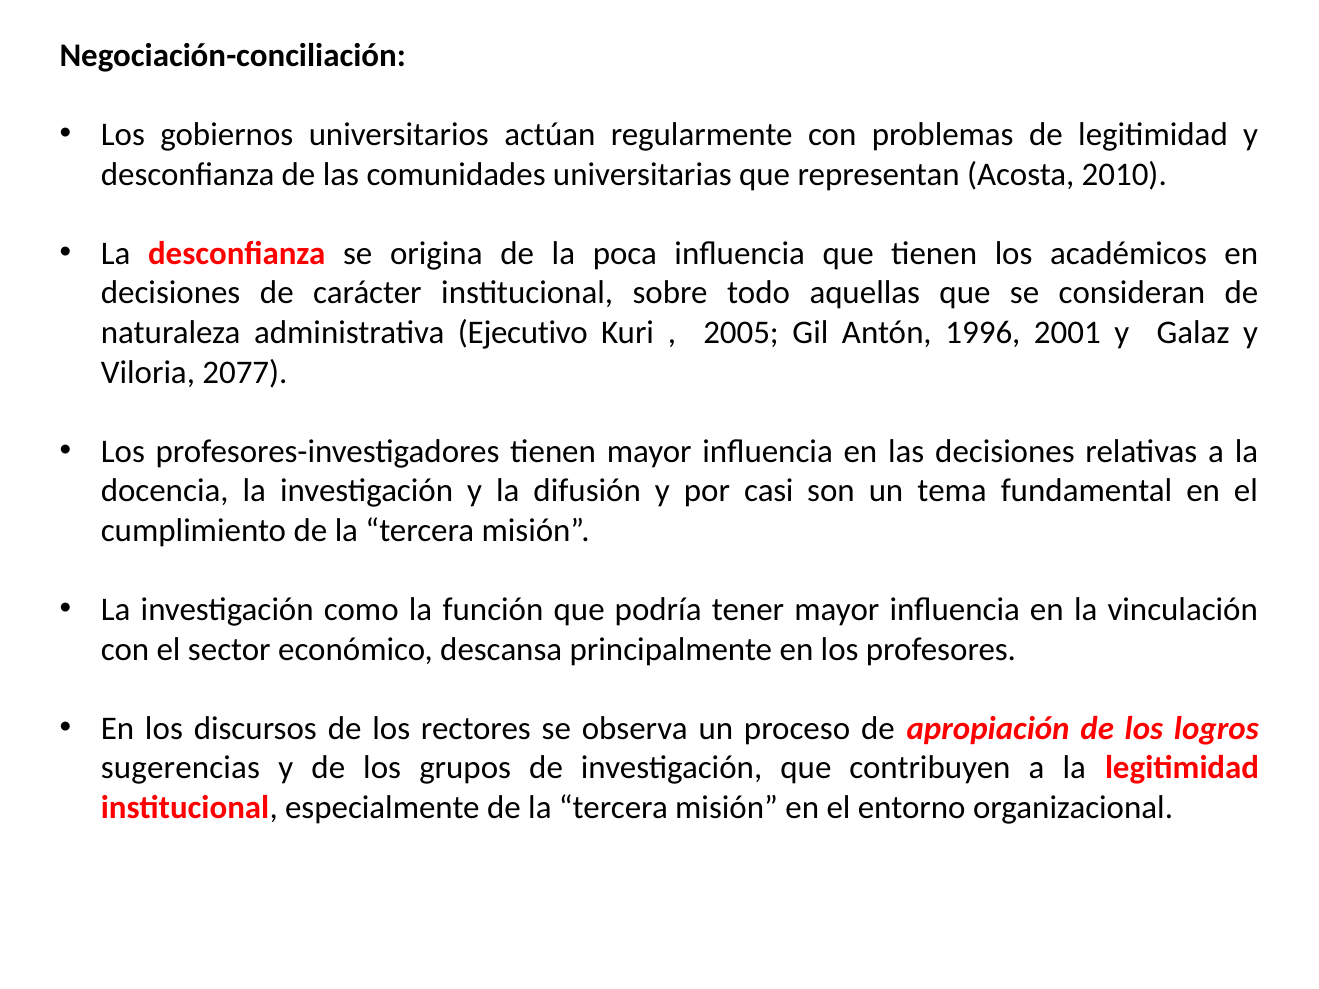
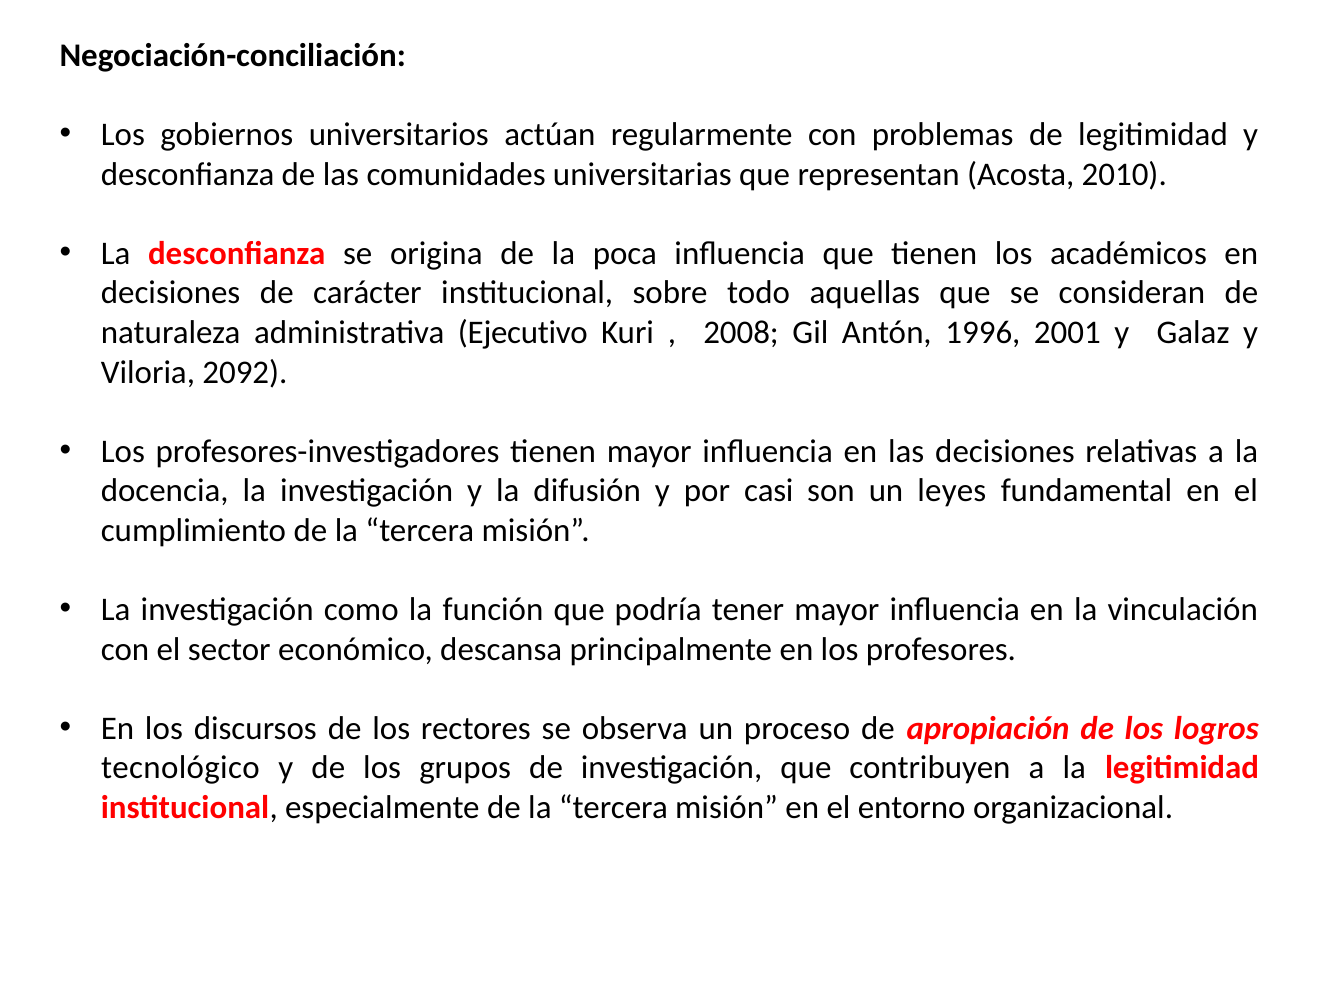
2005: 2005 -> 2008
2077: 2077 -> 2092
tema: tema -> leyes
sugerencias: sugerencias -> tecnológico
